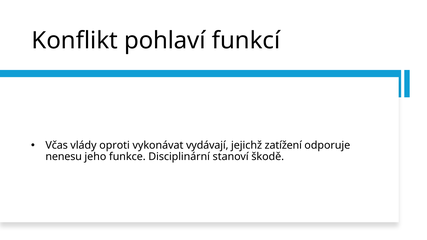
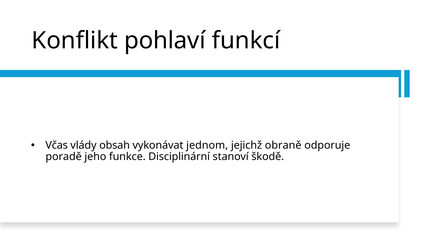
oproti: oproti -> obsah
vydávají: vydávají -> jednom
zatížení: zatížení -> obraně
nenesu: nenesu -> poradě
